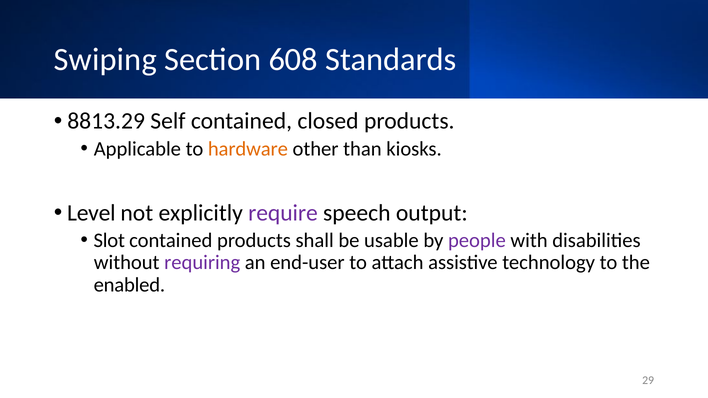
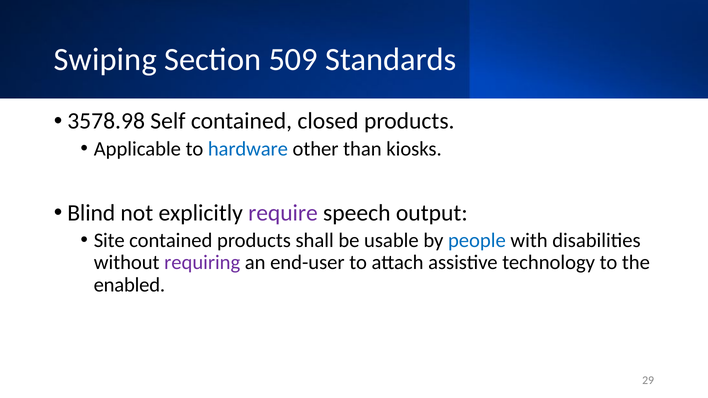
608: 608 -> 509
8813.29: 8813.29 -> 3578.98
hardware colour: orange -> blue
Level: Level -> Blind
Slot: Slot -> Site
people colour: purple -> blue
